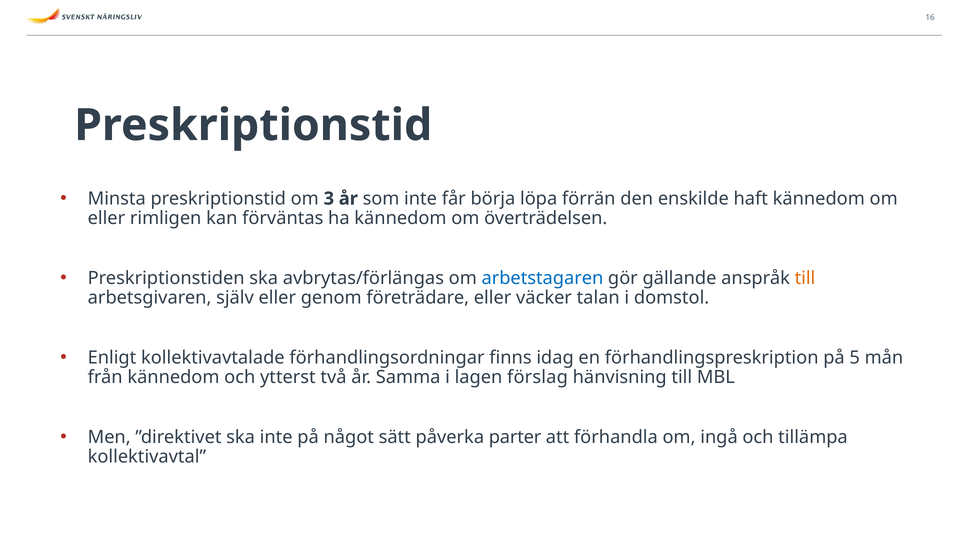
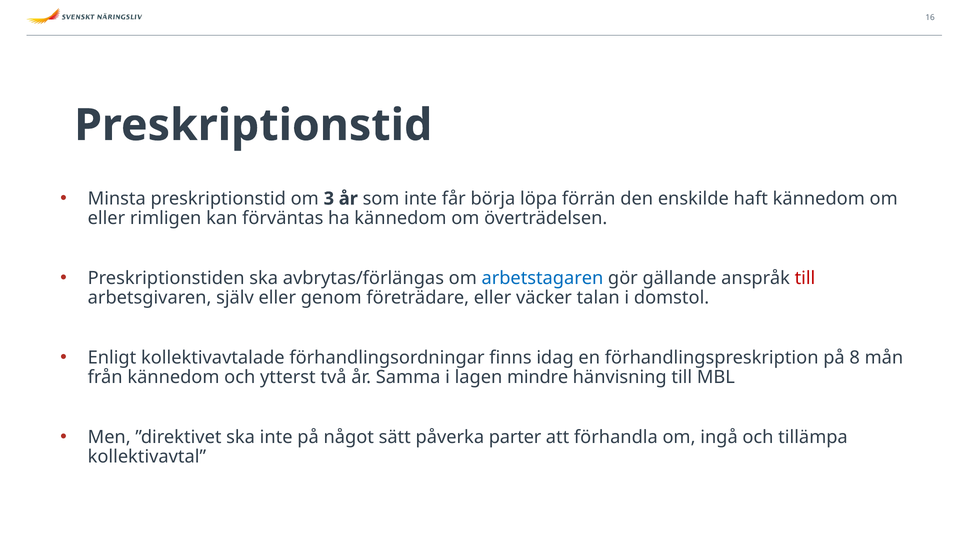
till at (805, 278) colour: orange -> red
5: 5 -> 8
förslag: förslag -> mindre
